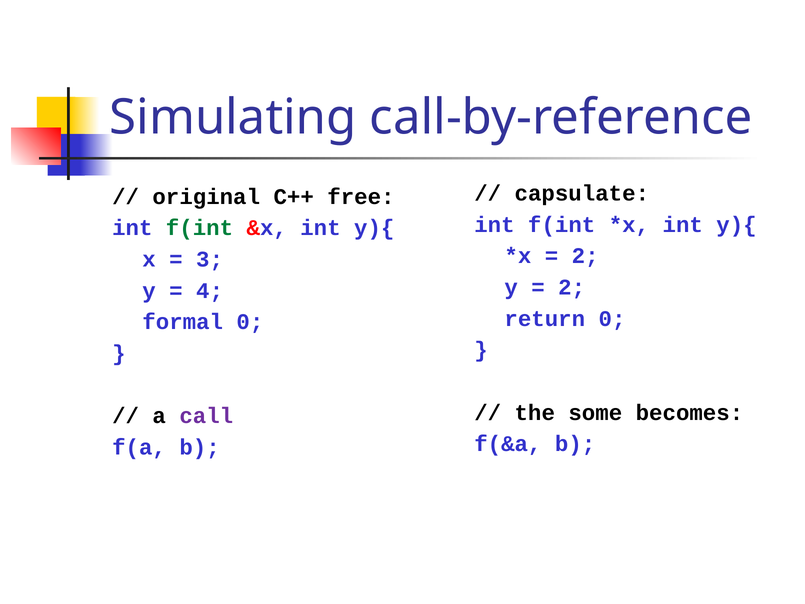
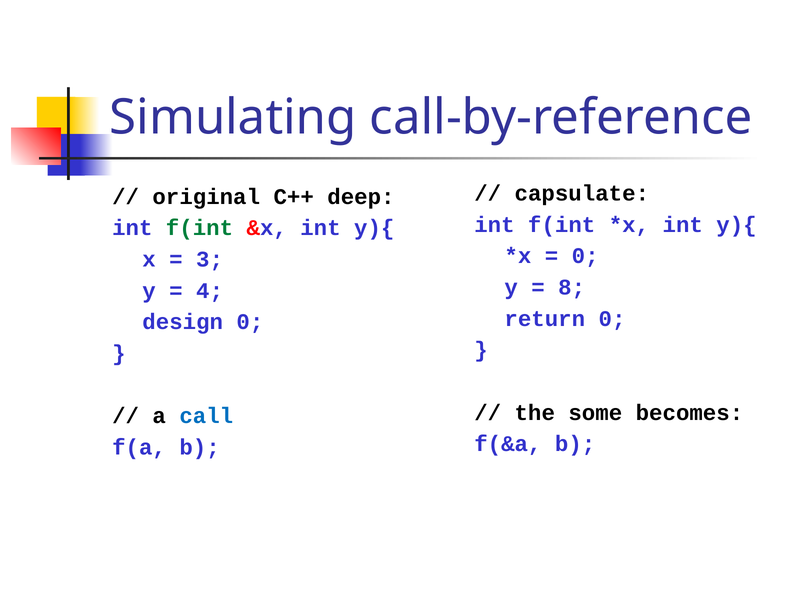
free: free -> deep
2 at (585, 256): 2 -> 0
2 at (572, 287): 2 -> 8
formal: formal -> design
call colour: purple -> blue
